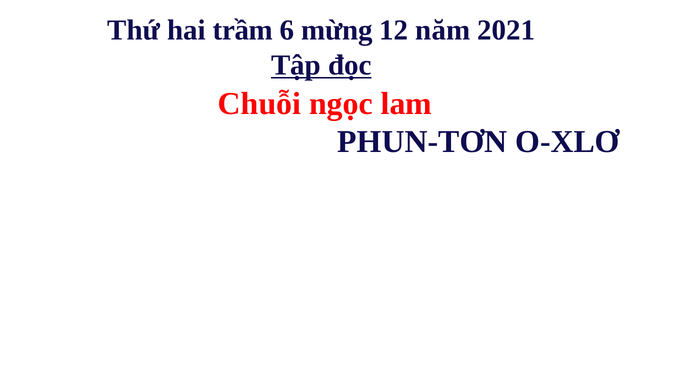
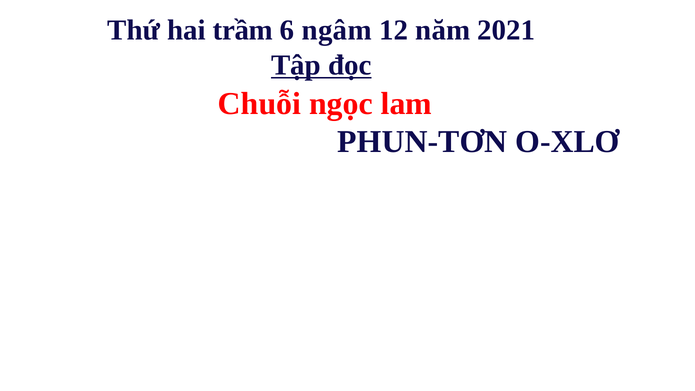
mừng: mừng -> ngâm
